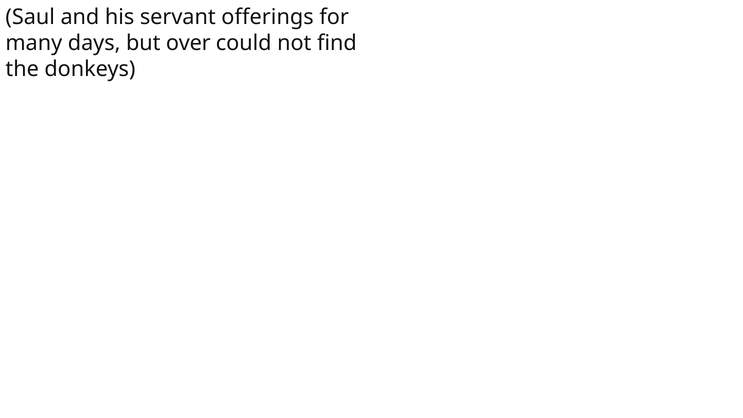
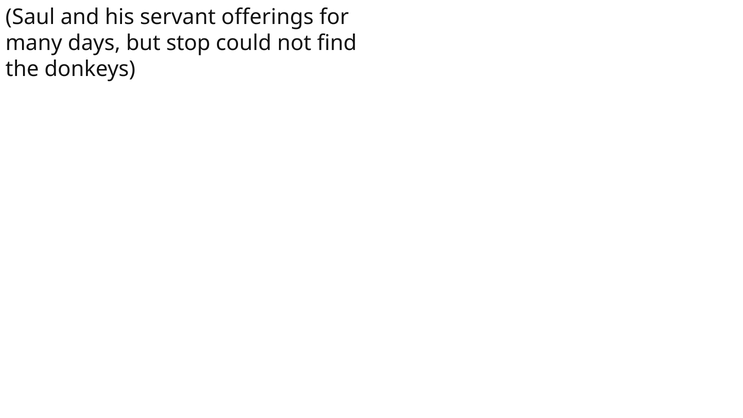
over: over -> stop
